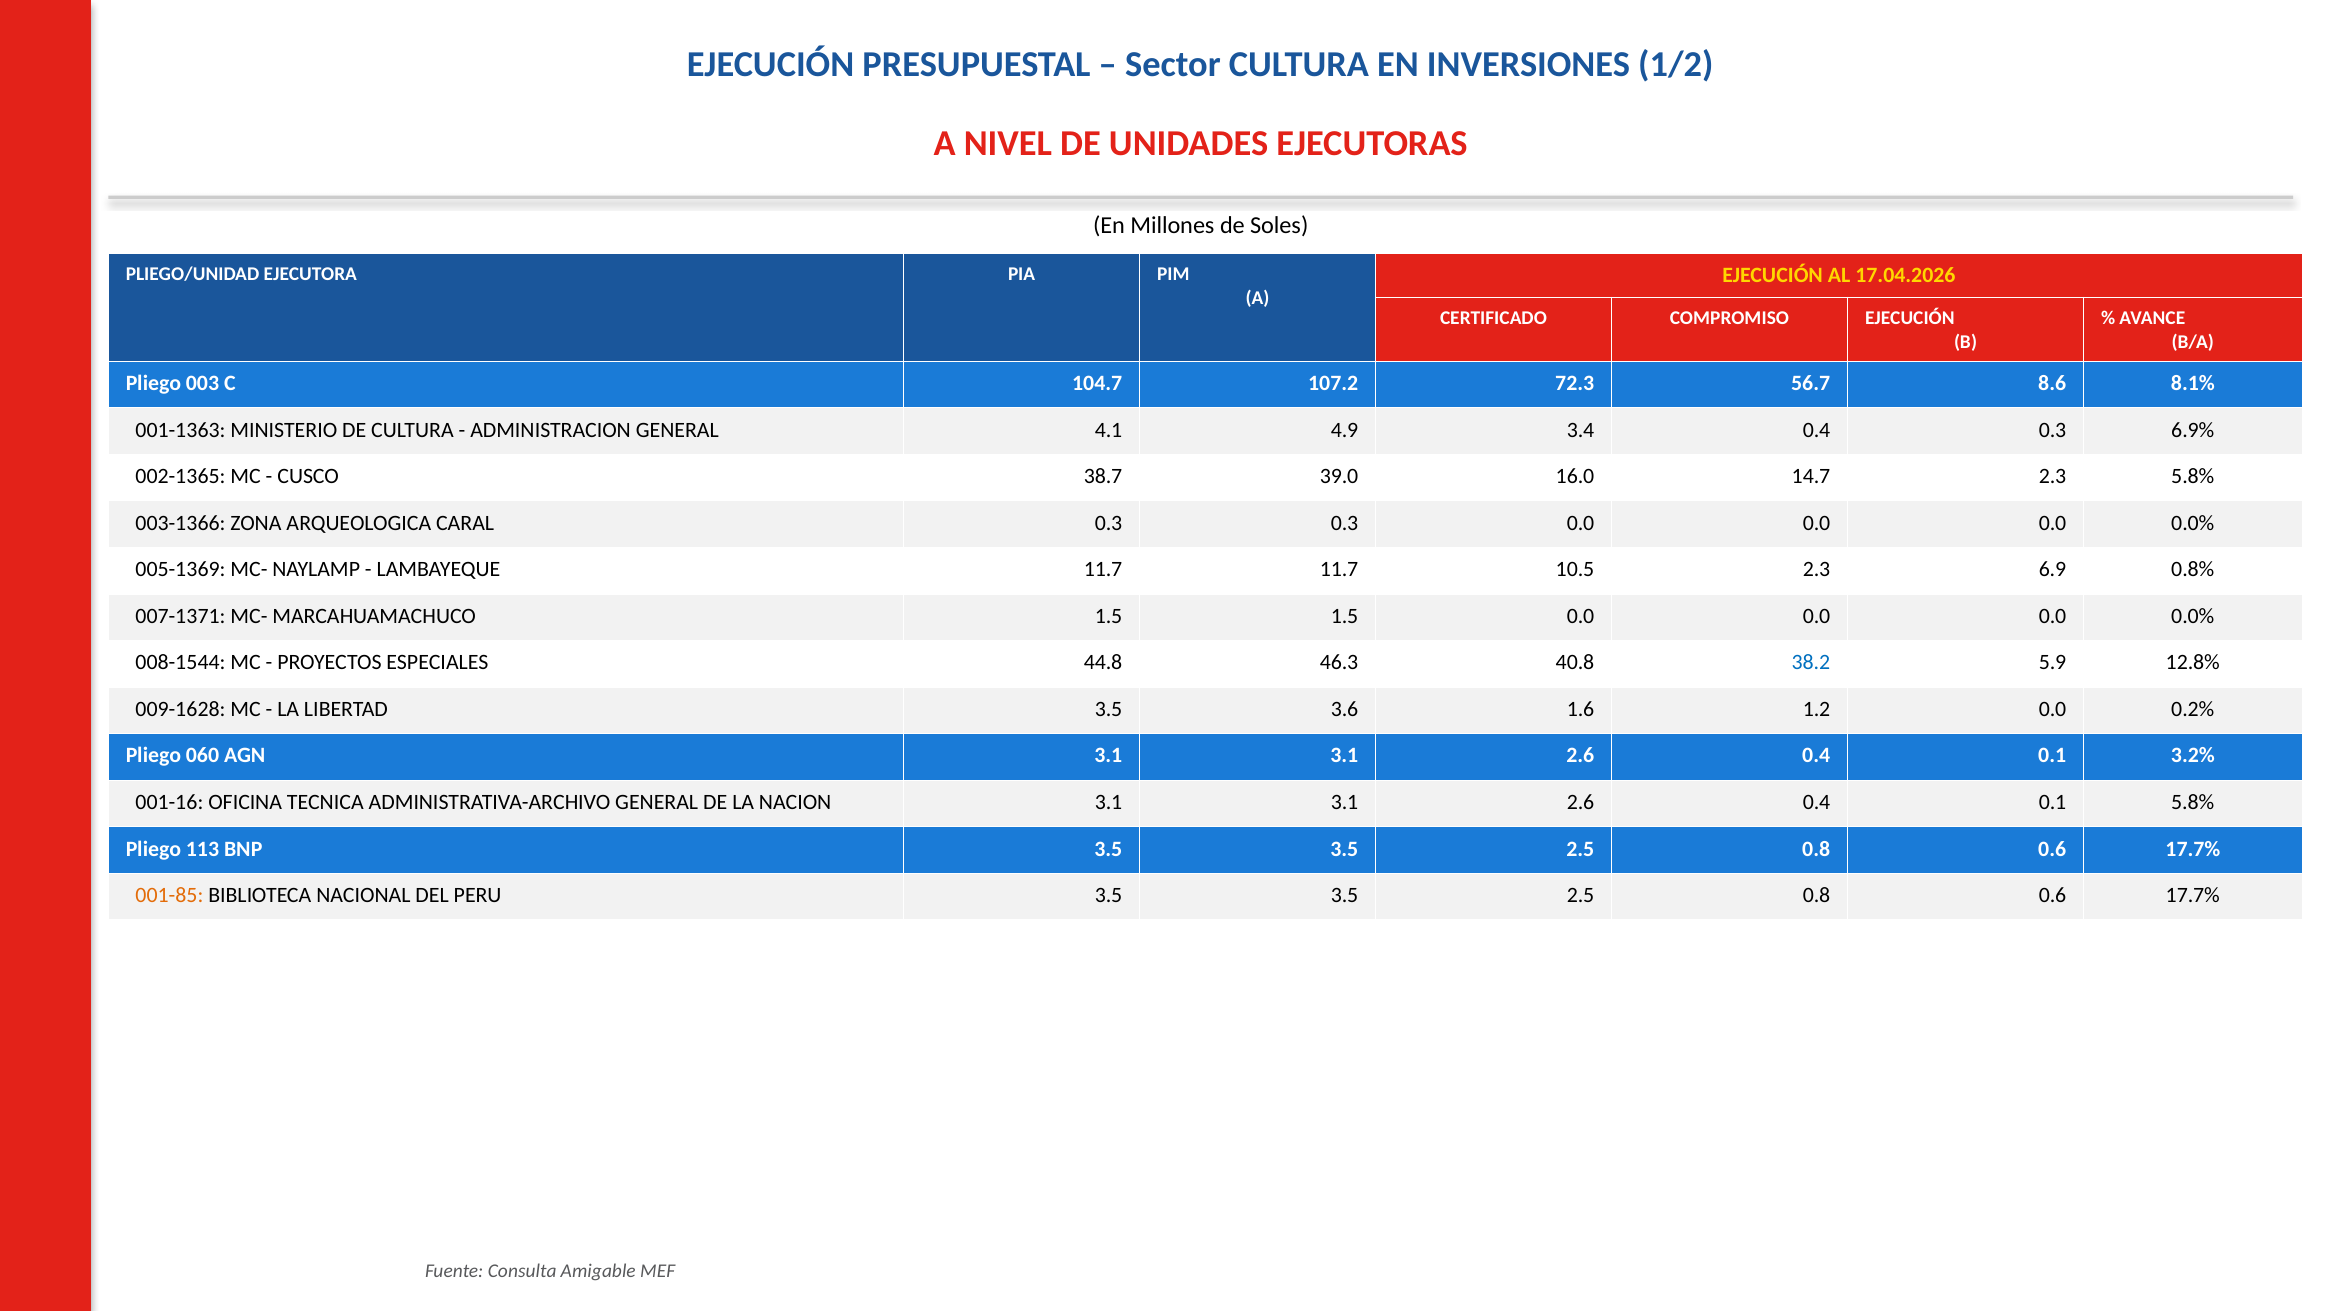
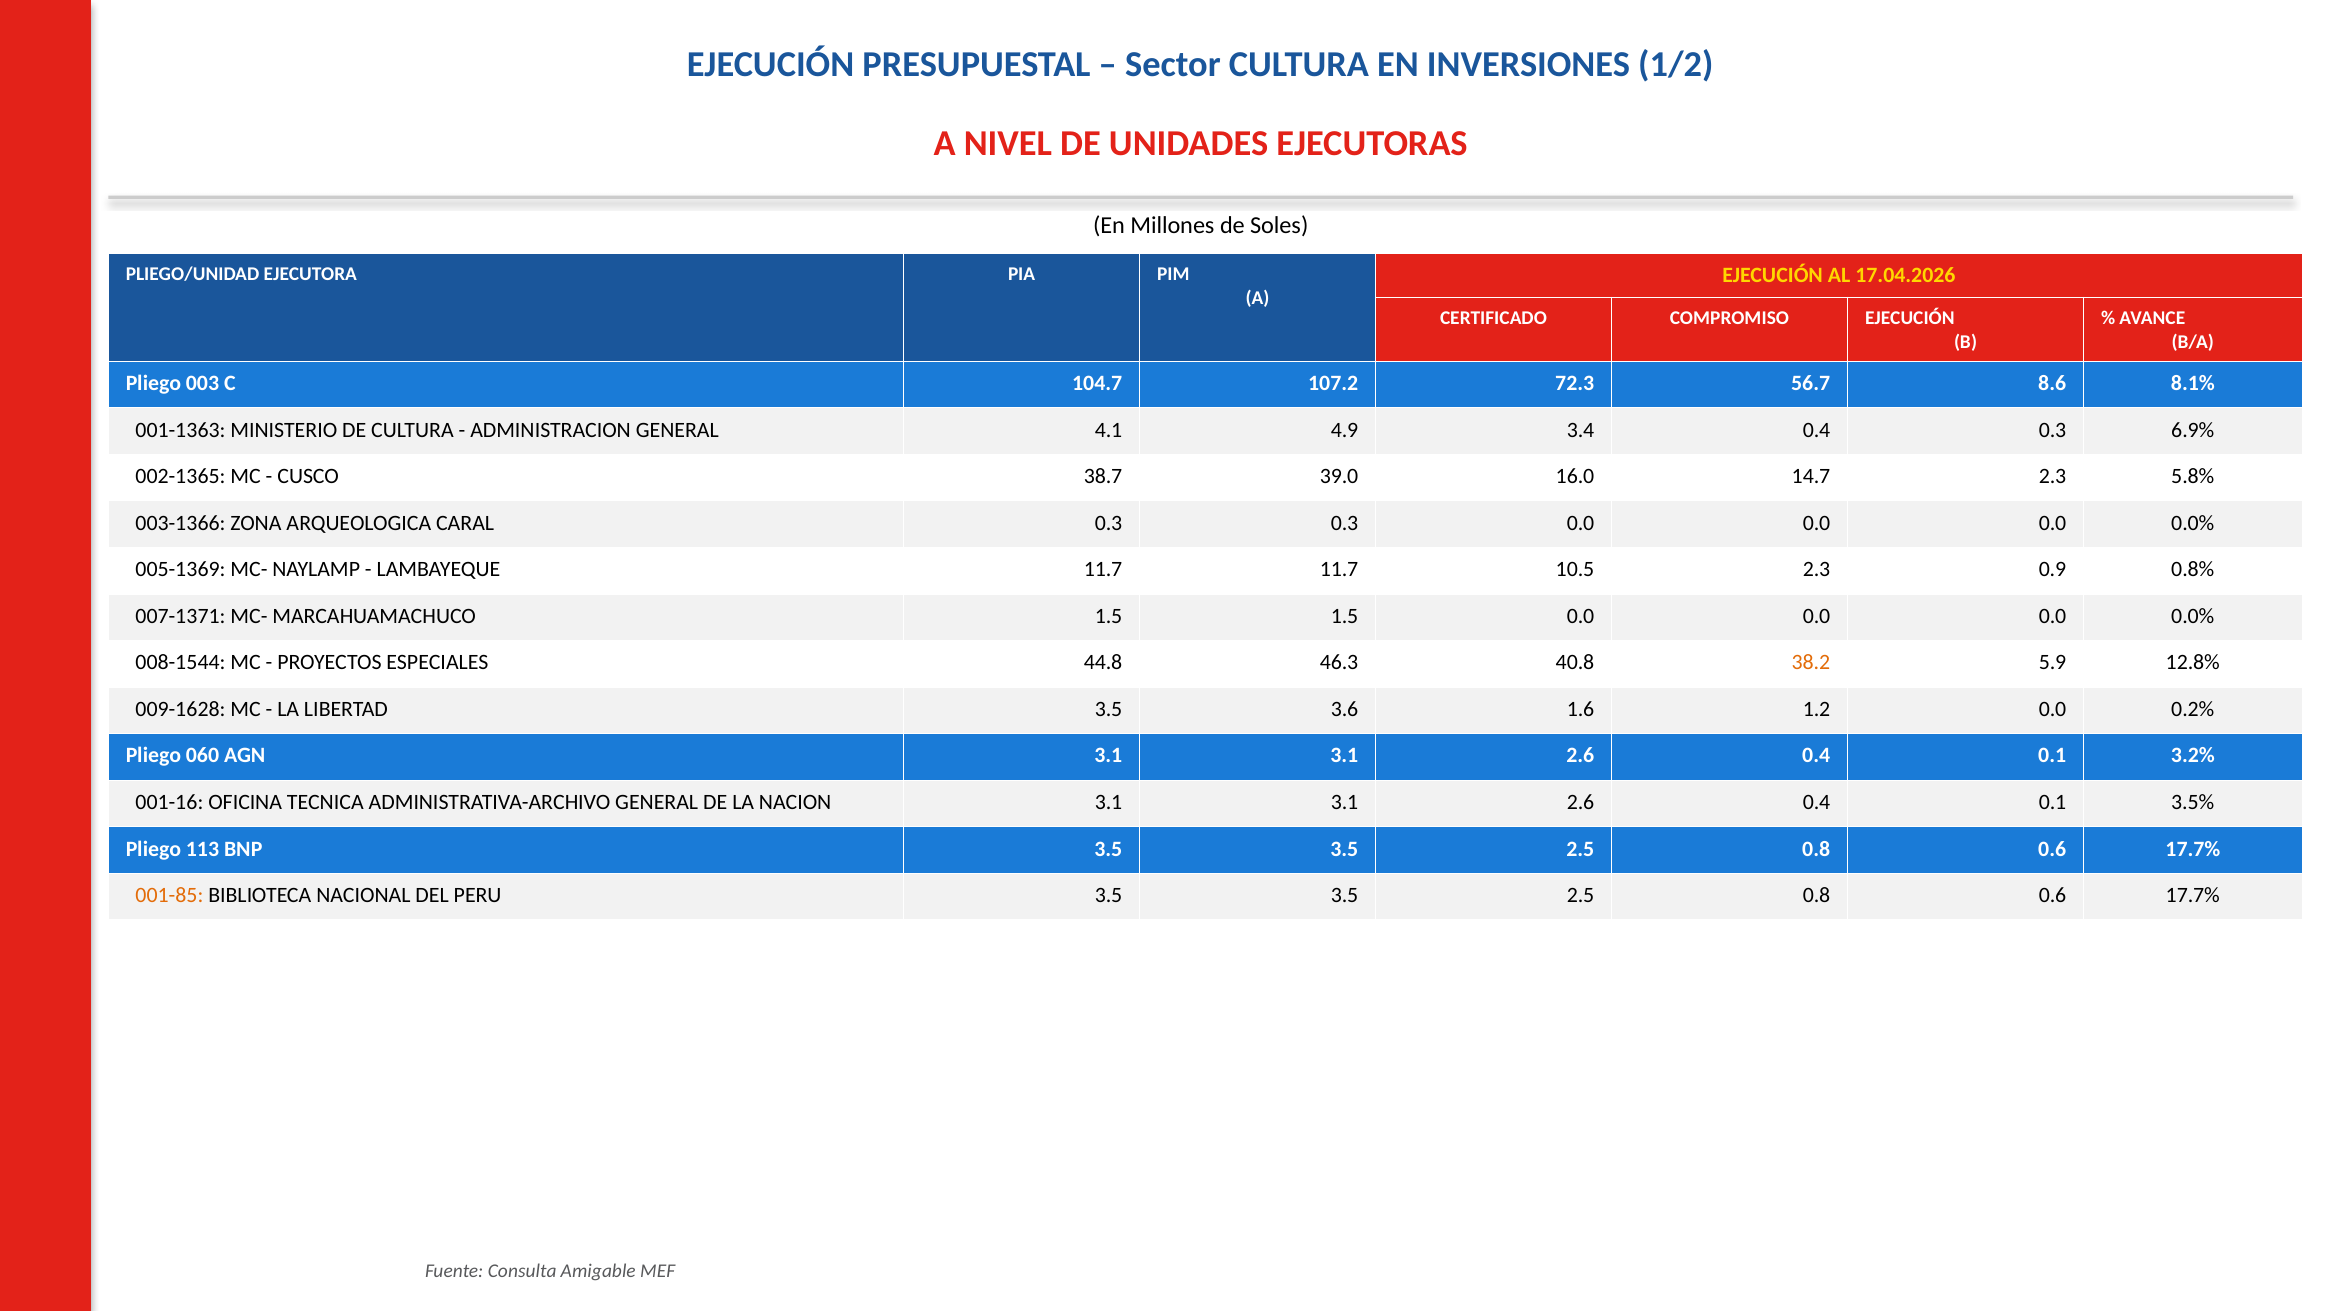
6.9: 6.9 -> 0.9
38.2 colour: blue -> orange
0.1 5.8%: 5.8% -> 3.5%
